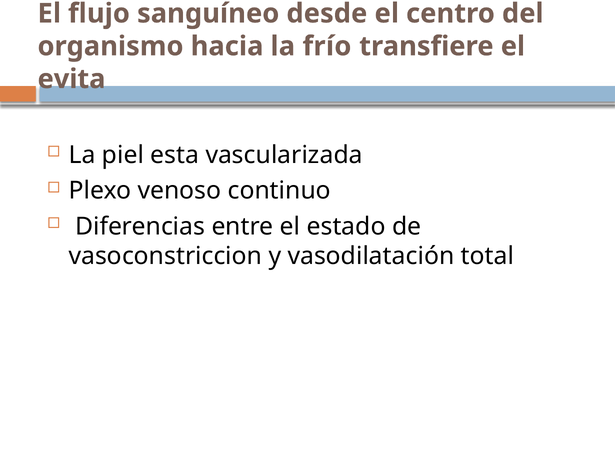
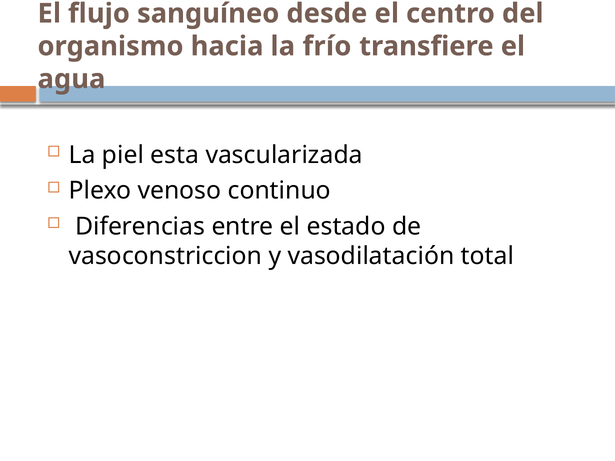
evita: evita -> agua
